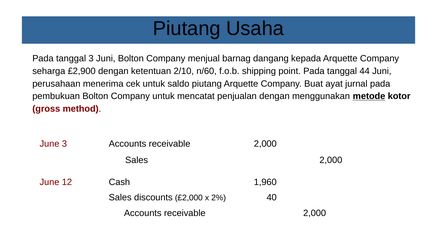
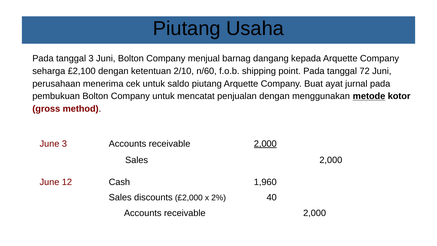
£2,900: £2,900 -> £2,100
44: 44 -> 72
2,000 at (265, 144) underline: none -> present
